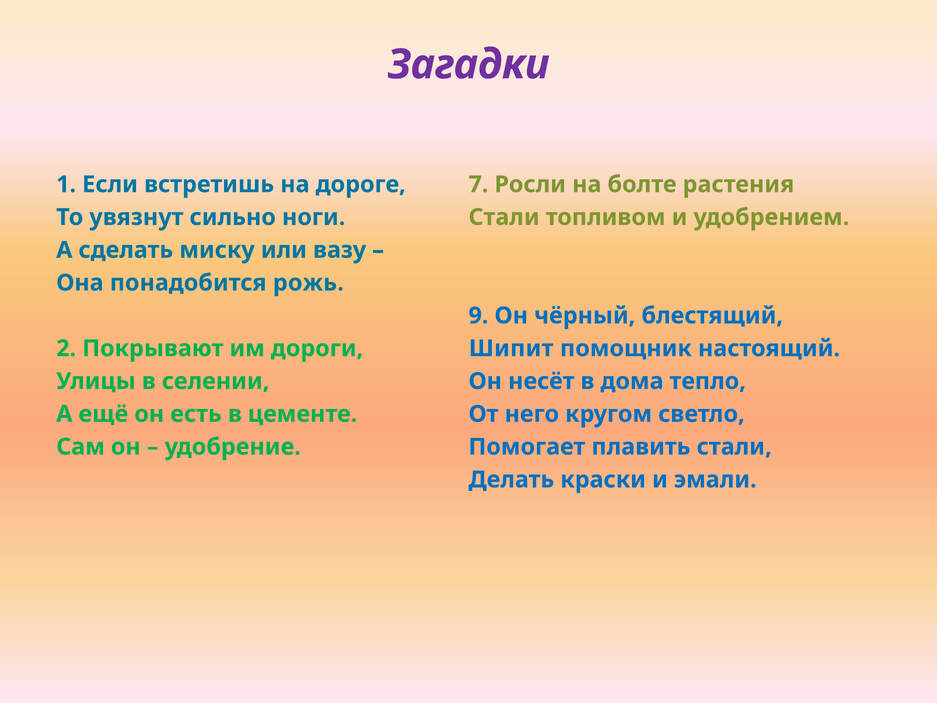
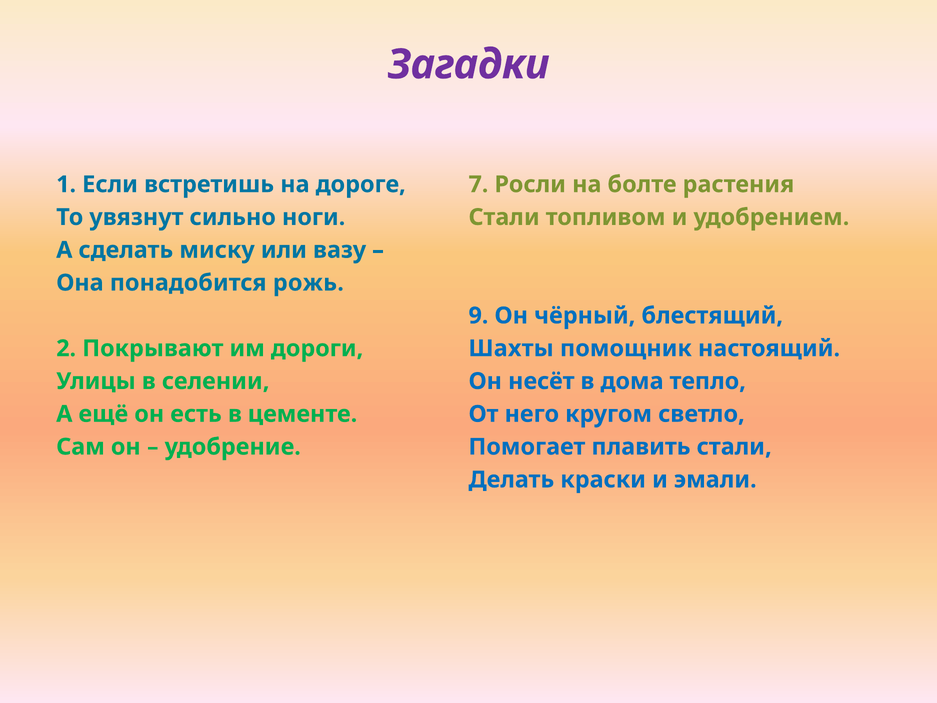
Шипит: Шипит -> Шахты
